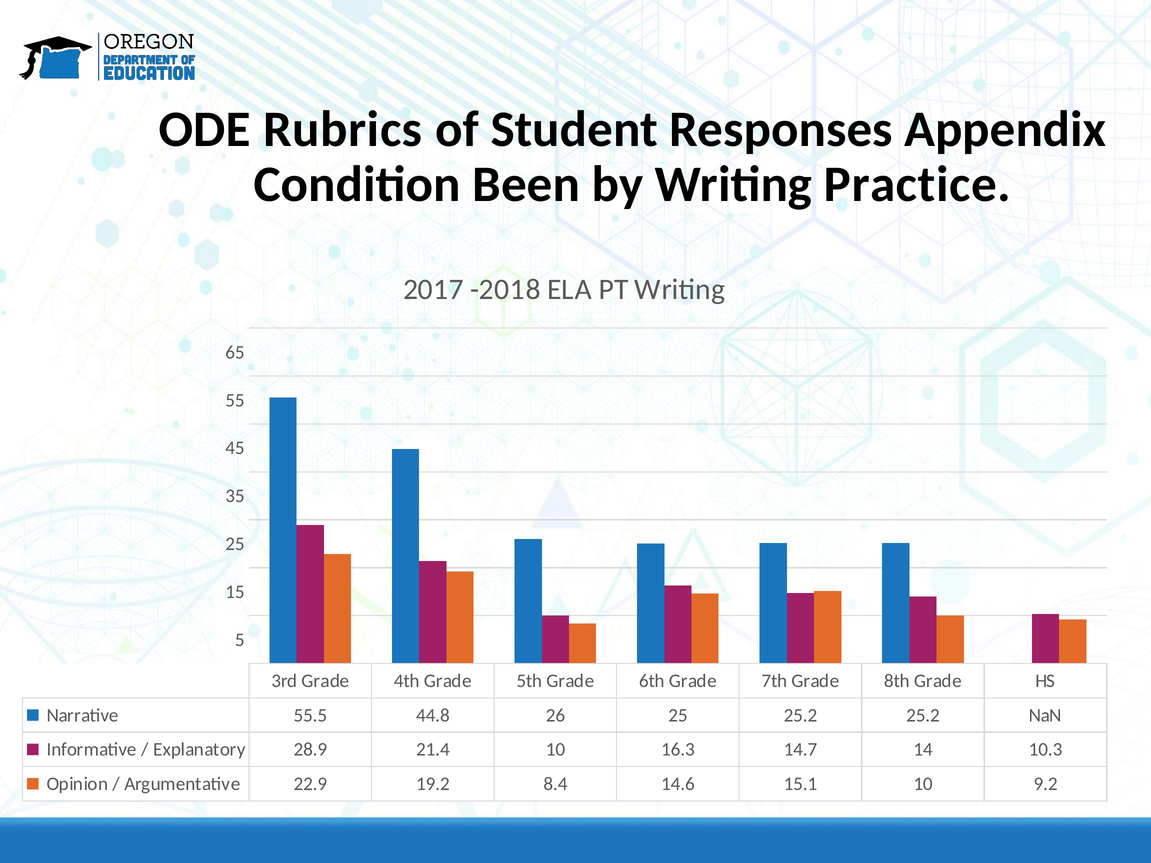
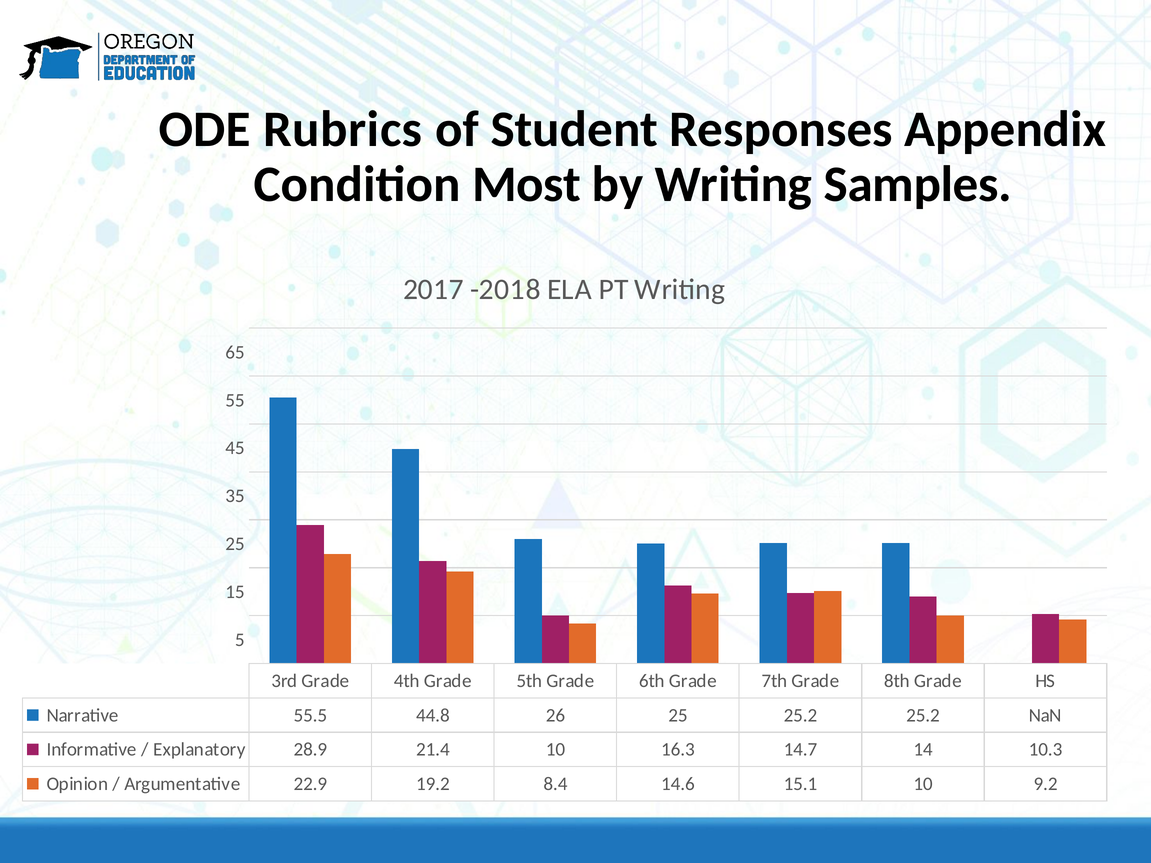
Been: Been -> Most
Practice: Practice -> Samples
